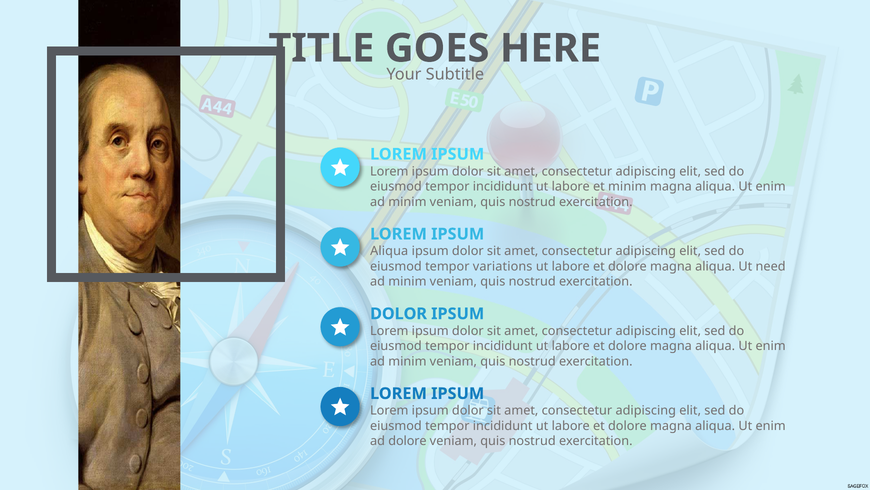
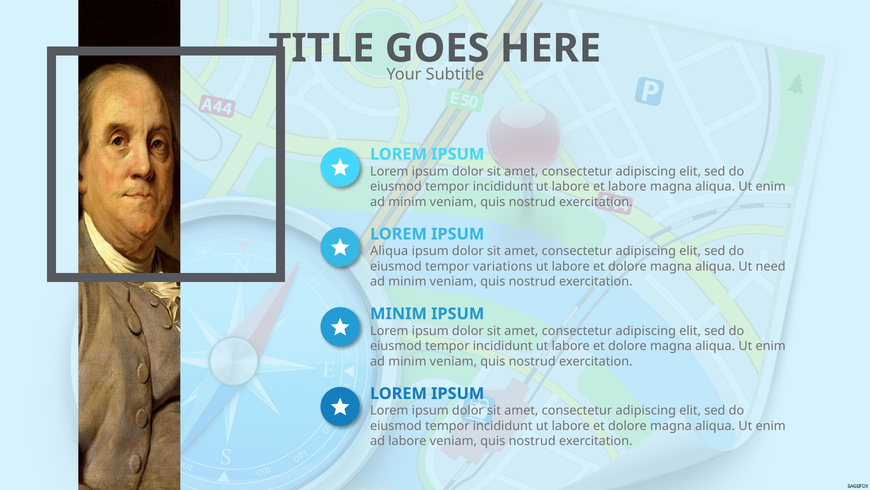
et minim: minim -> labore
DOLOR at (399, 313): DOLOR -> MINIM
ad dolore: dolore -> labore
